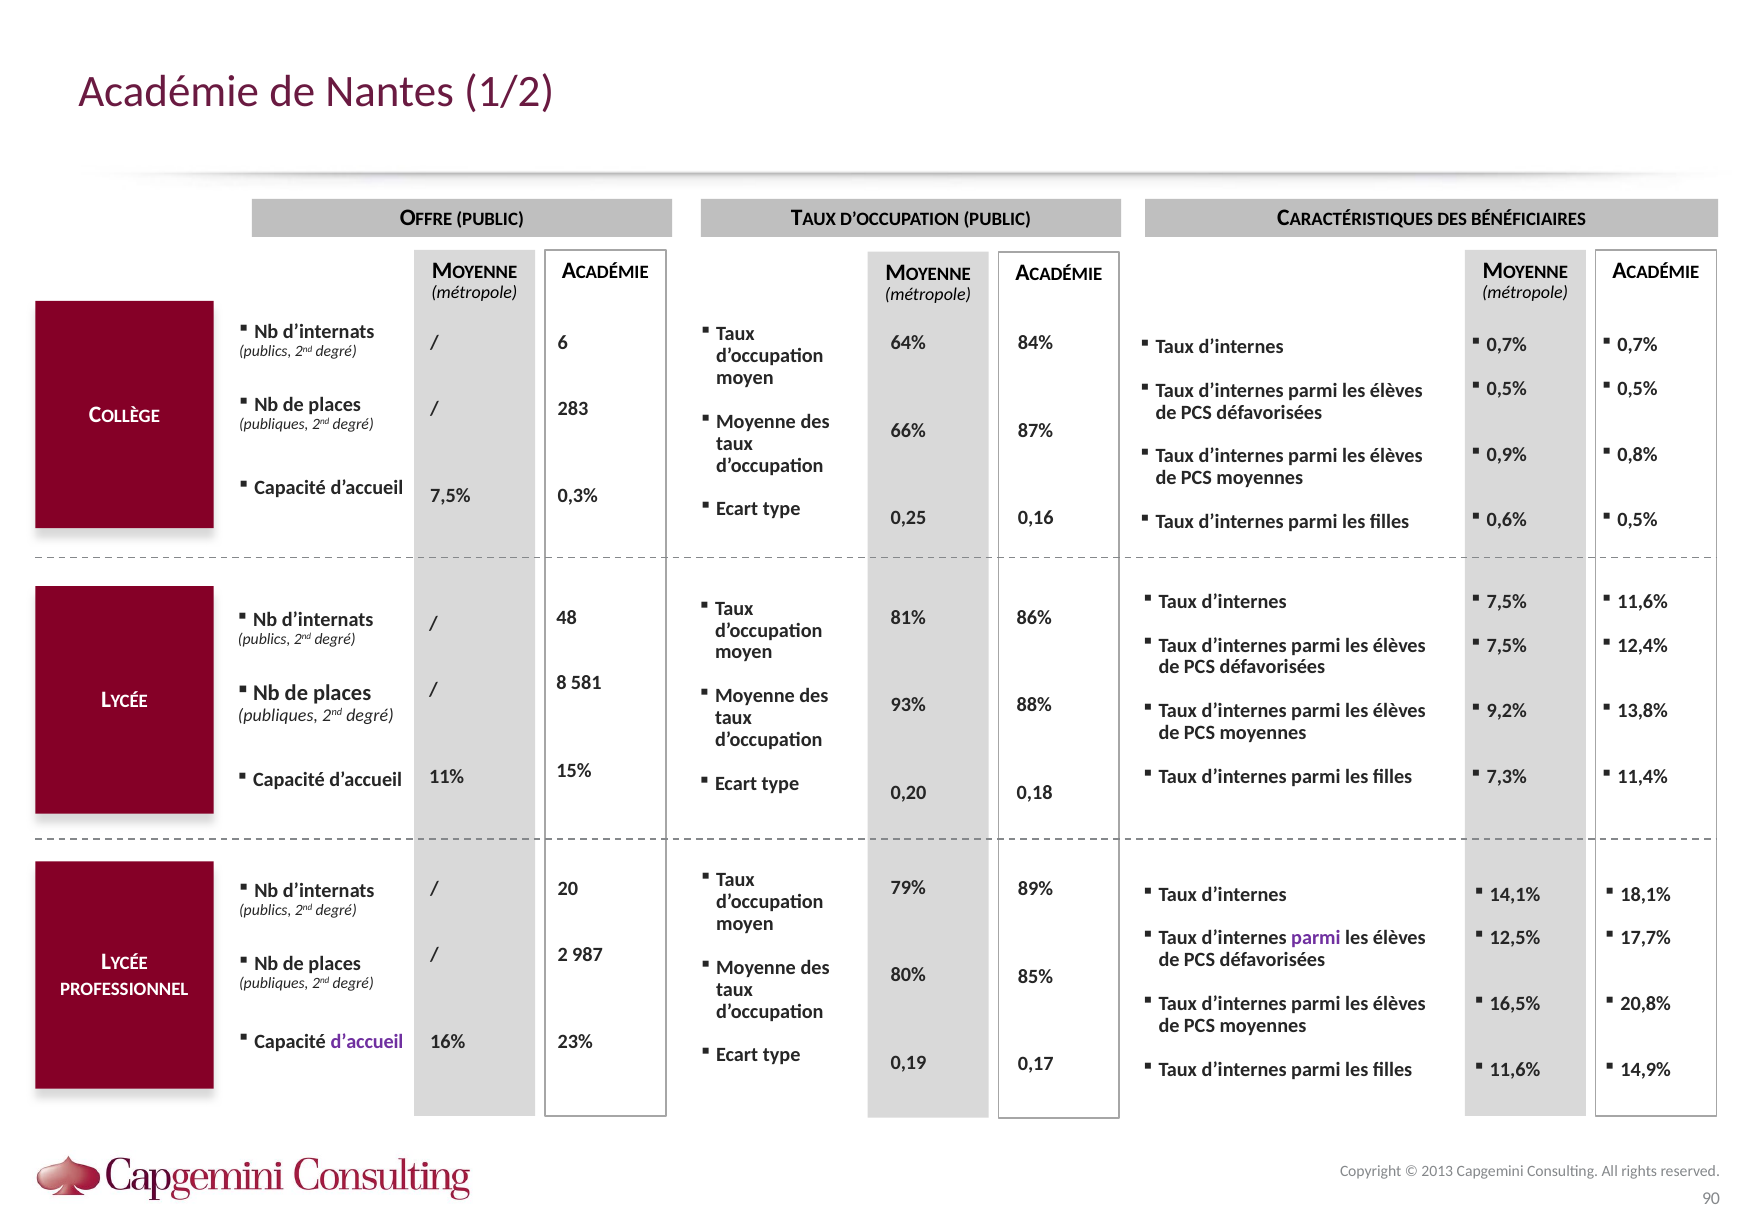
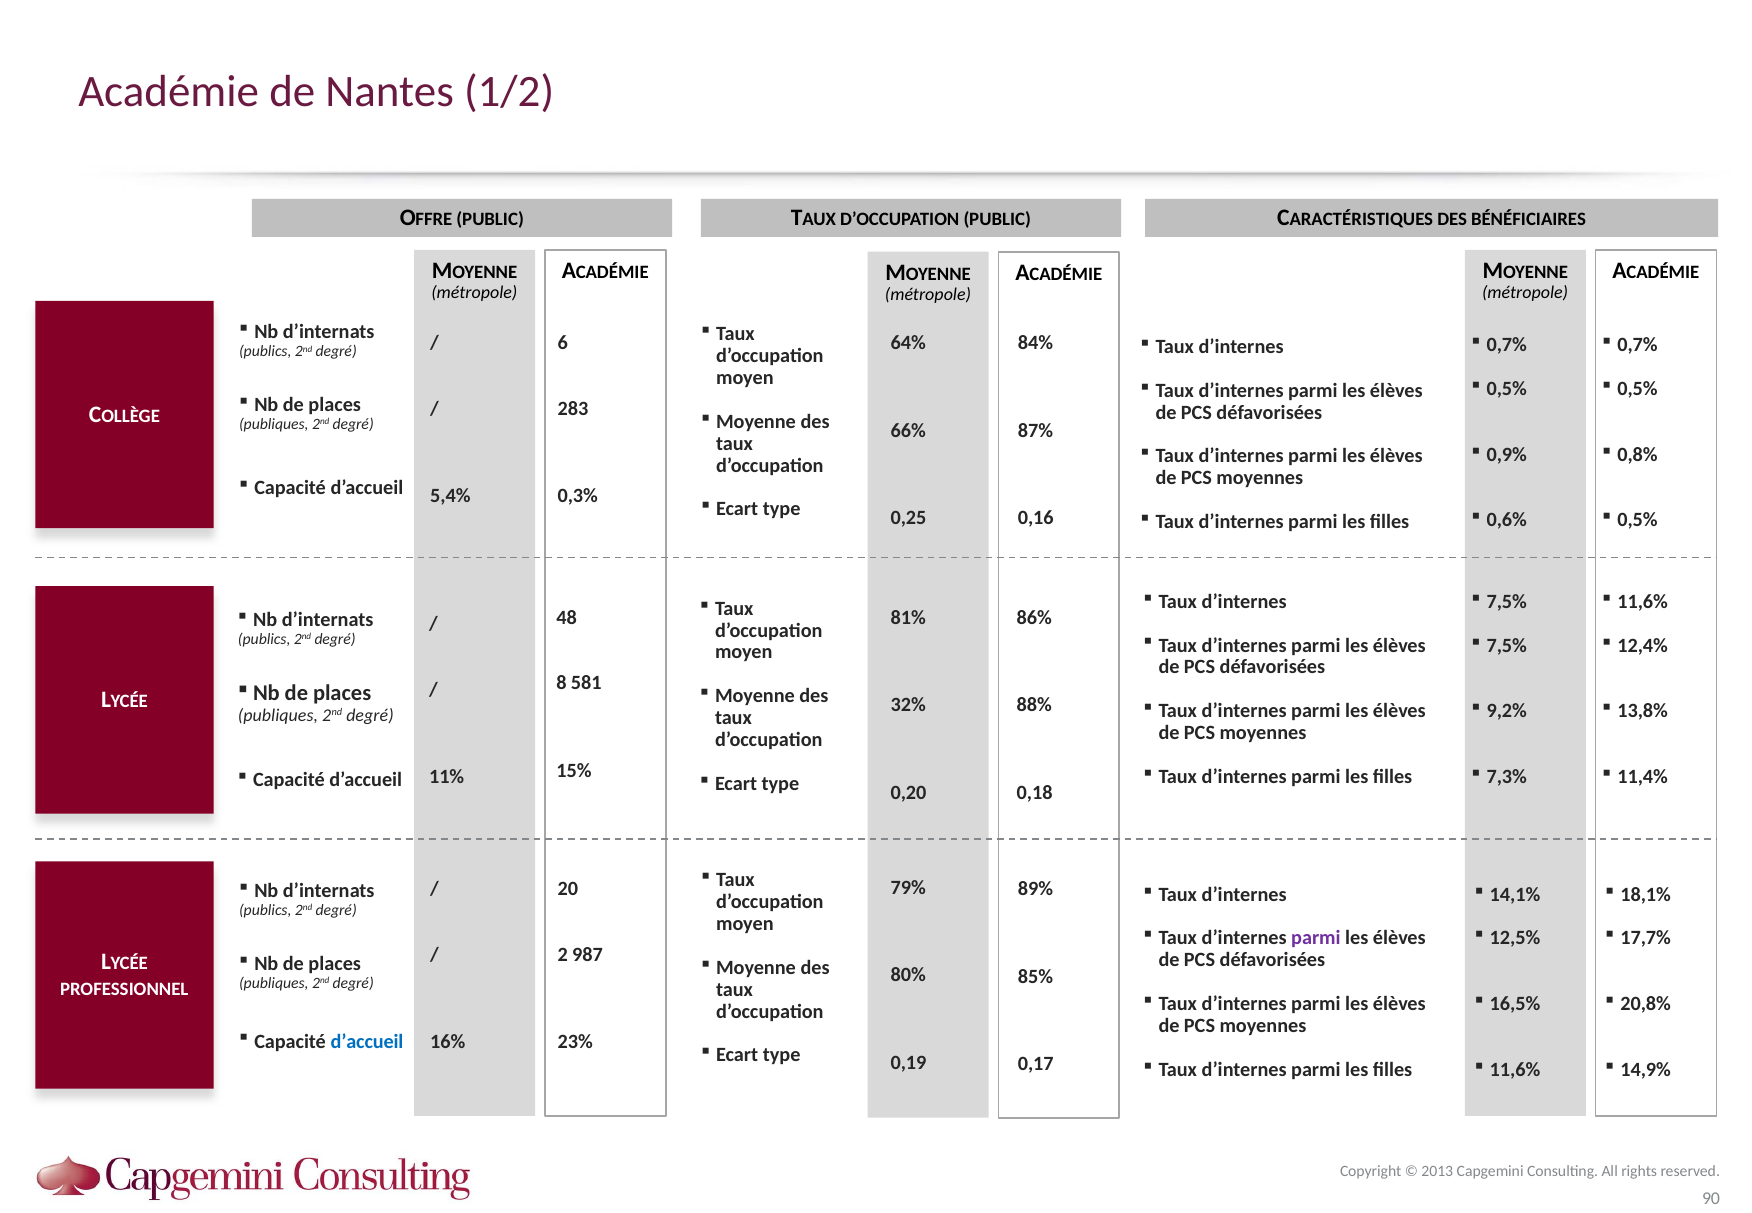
7,5% at (450, 496): 7,5% -> 5,4%
93%: 93% -> 32%
d’accueil at (367, 1041) colour: purple -> blue
